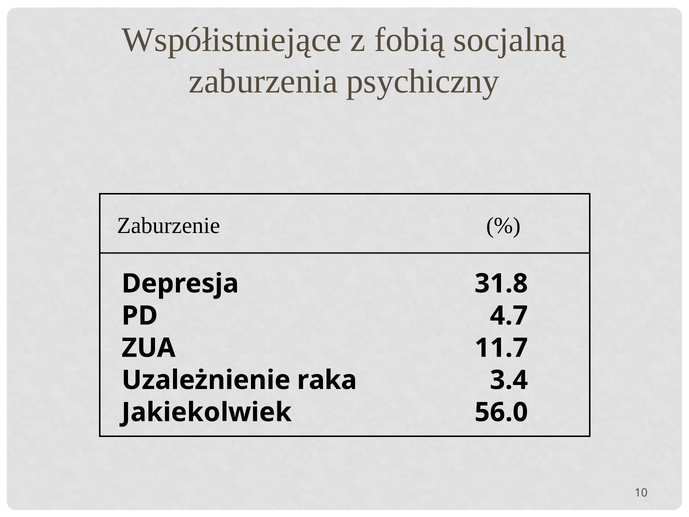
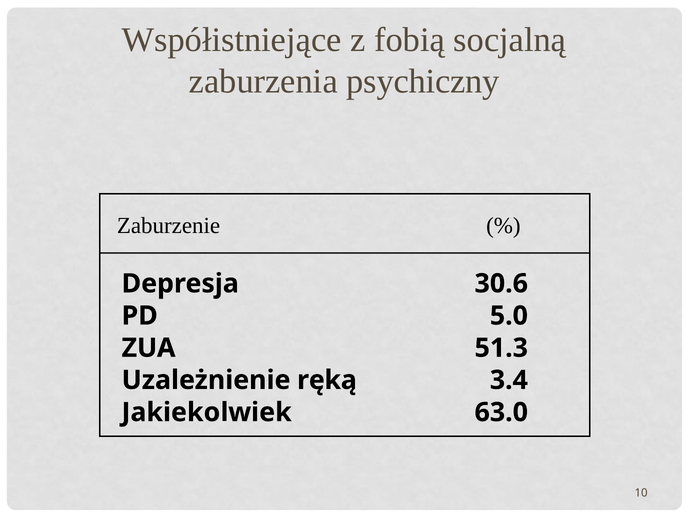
31.8: 31.8 -> 30.6
4.7: 4.7 -> 5.0
11.7: 11.7 -> 51.3
raka: raka -> ręką
56.0: 56.0 -> 63.0
